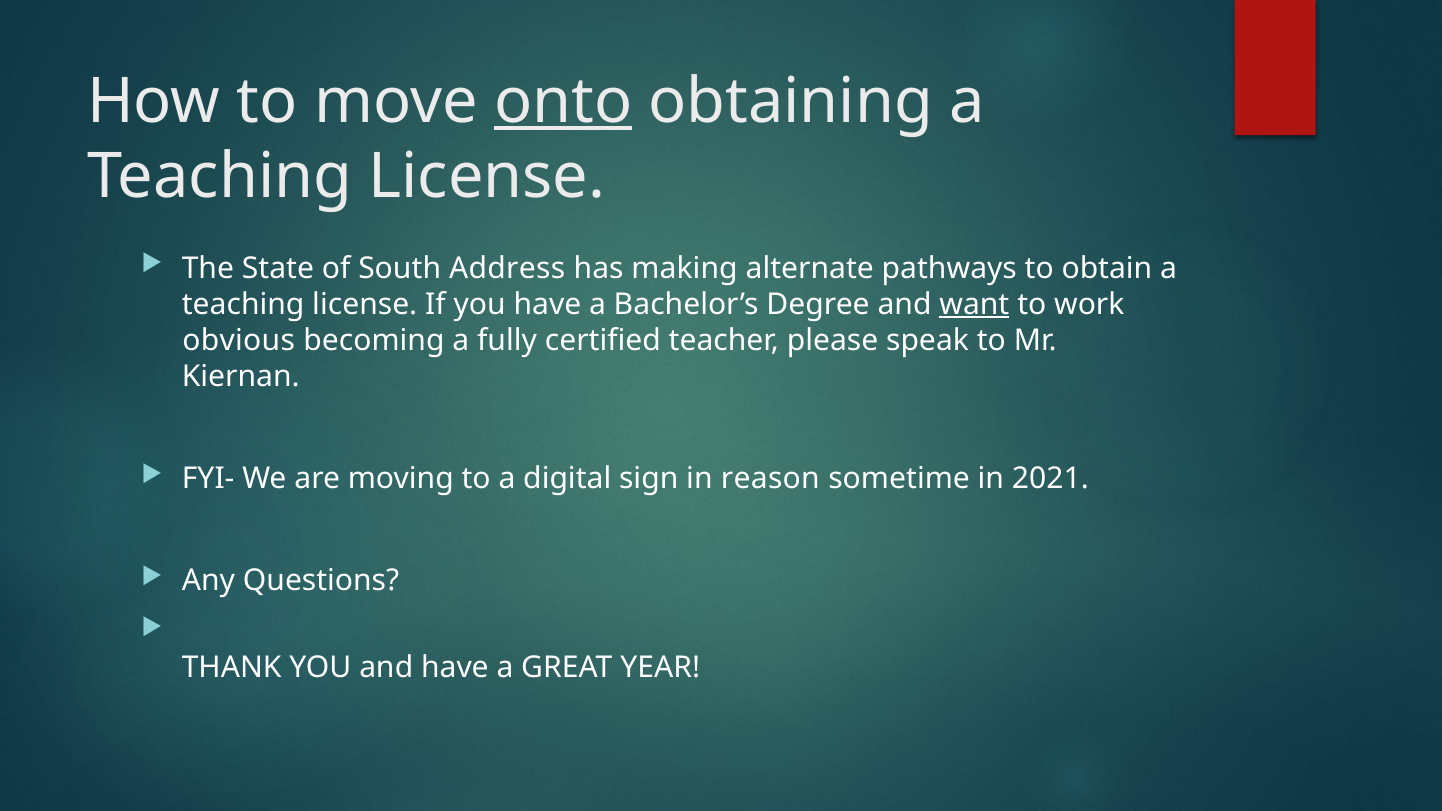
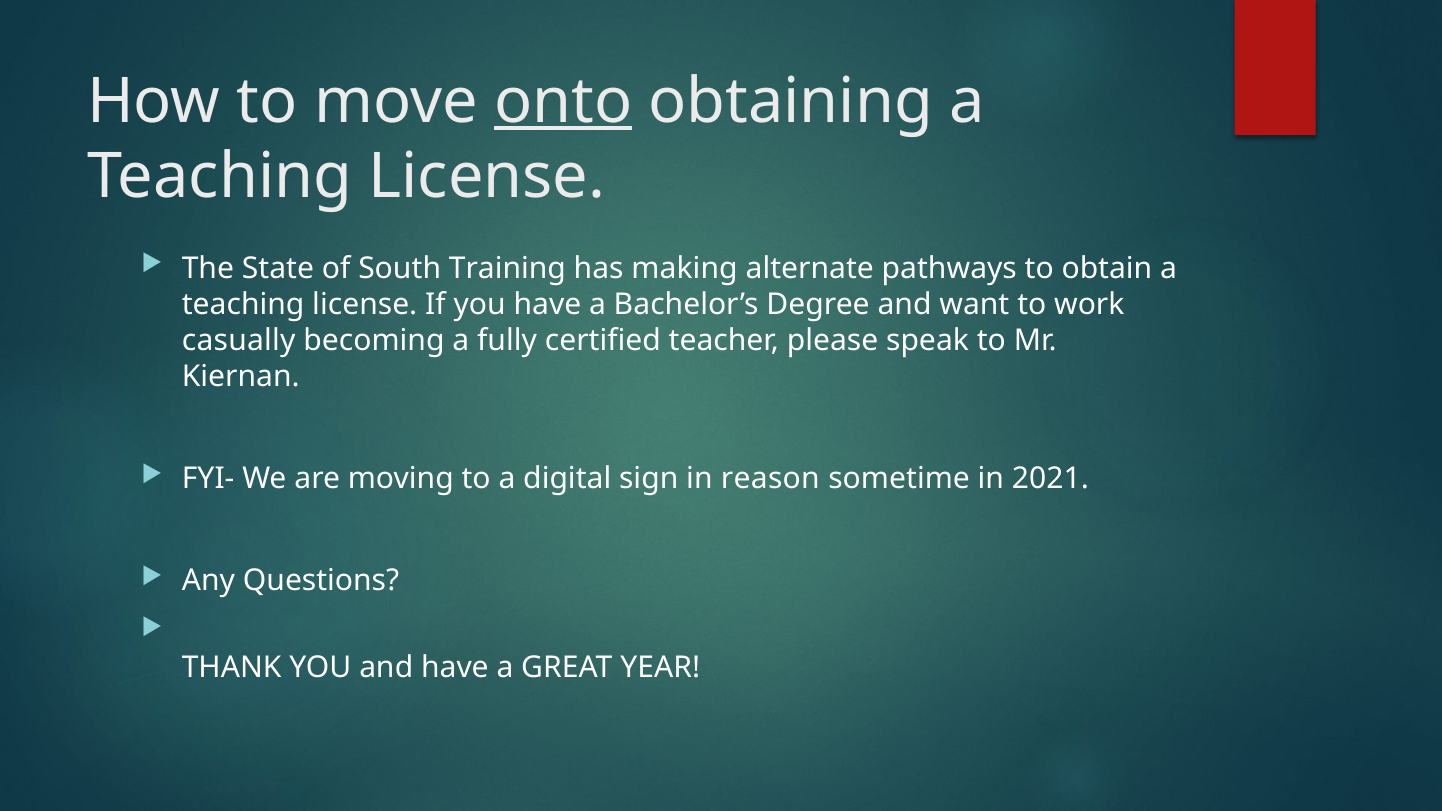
Address: Address -> Training
want underline: present -> none
obvious: obvious -> casually
